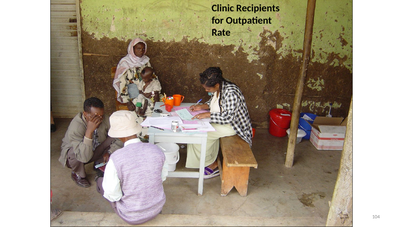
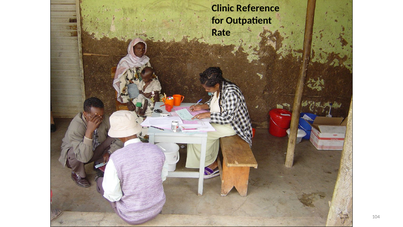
Recipients: Recipients -> Reference
